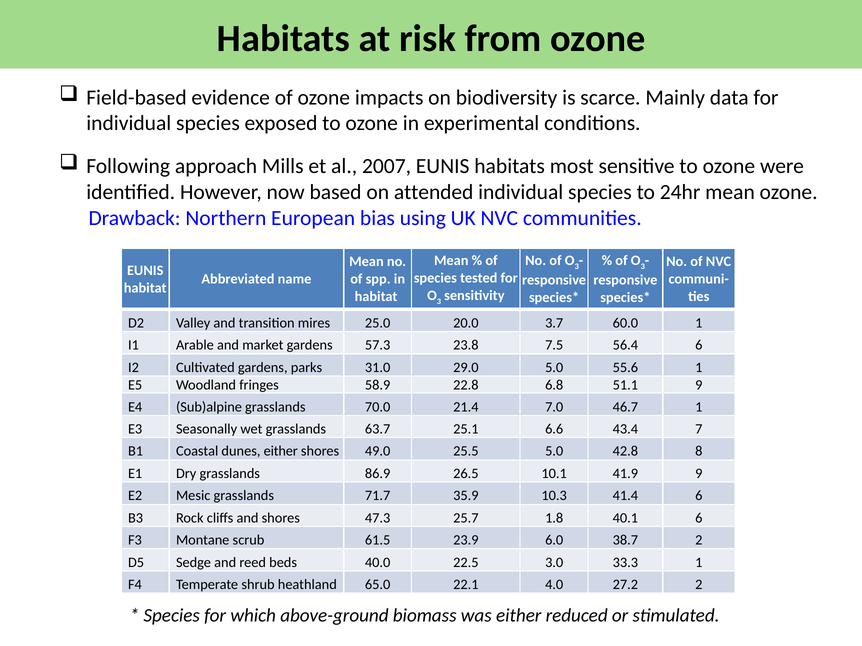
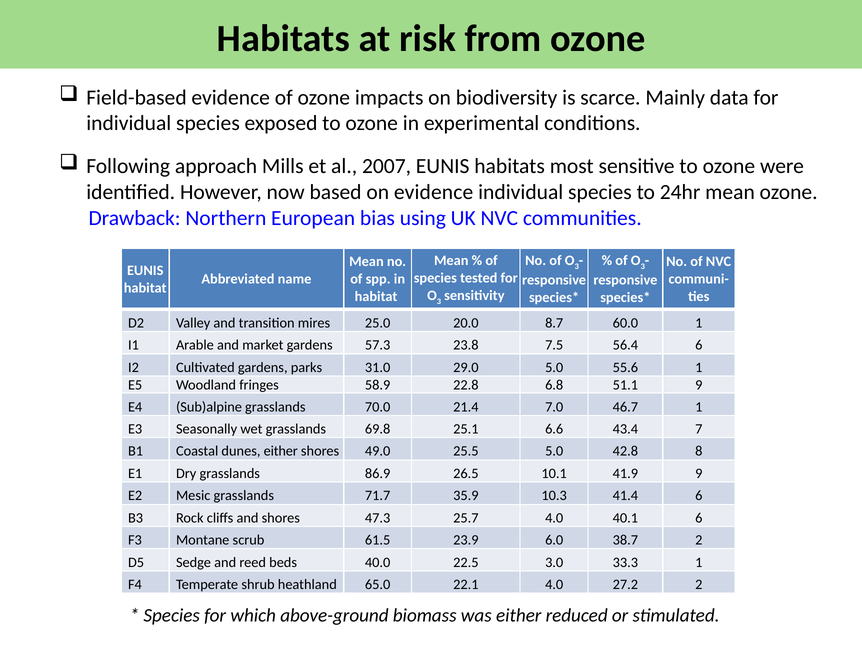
on attended: attended -> evidence
3.7: 3.7 -> 8.7
63.7: 63.7 -> 69.8
25.7 1.8: 1.8 -> 4.0
